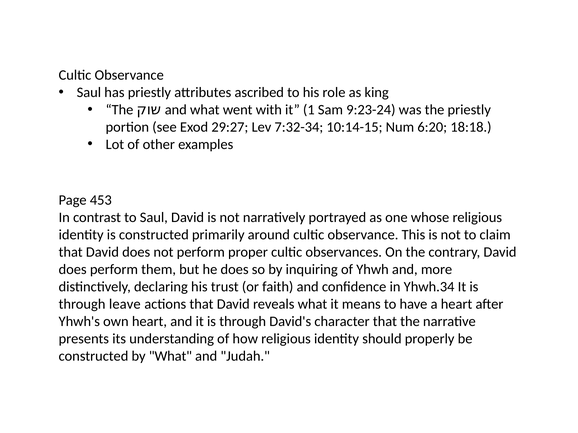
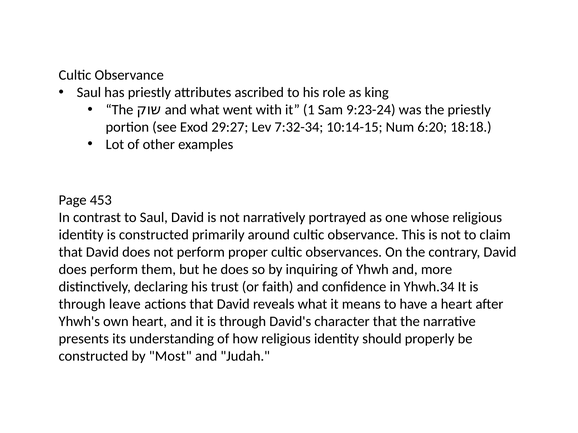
by What: What -> Most
